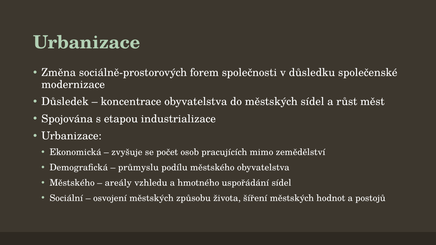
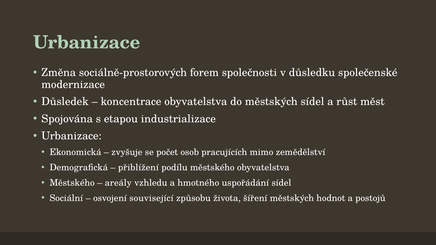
průmyslu: průmyslu -> přiblížení
osvojení městských: městských -> související
